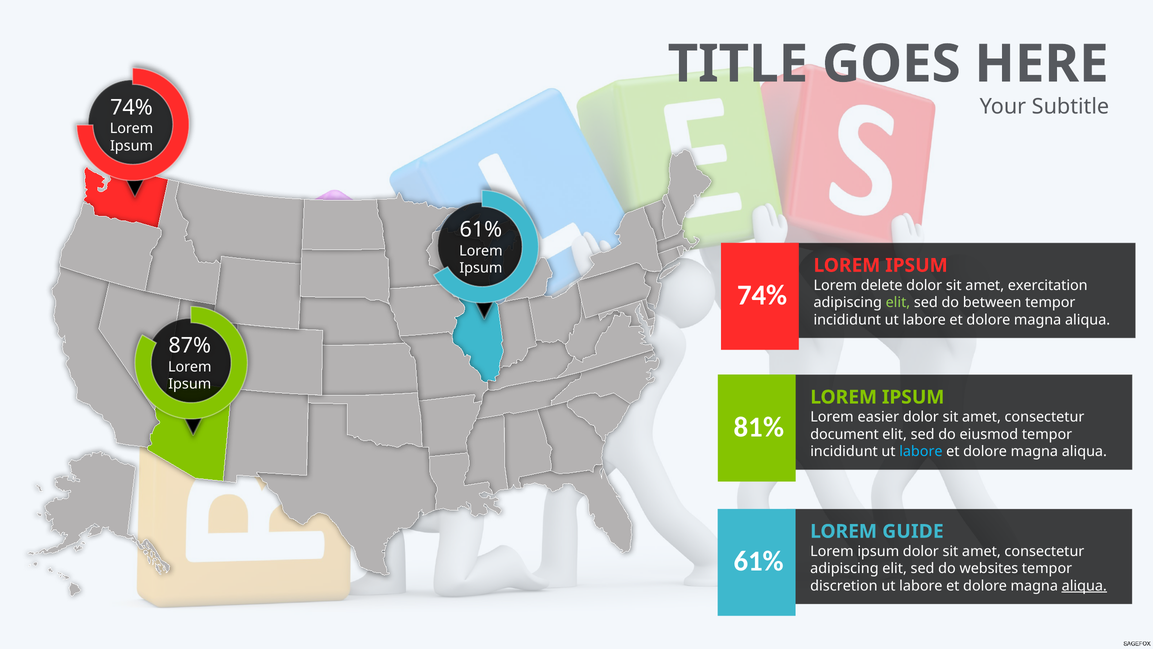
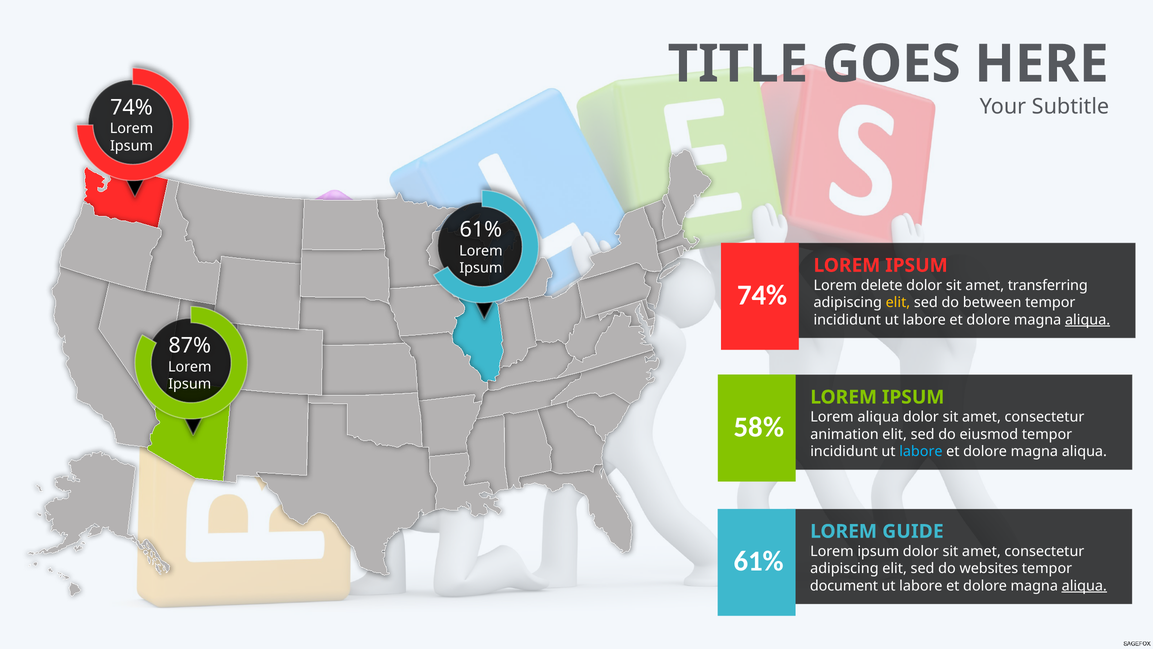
exercitation: exercitation -> transferring
elit at (898, 302) colour: light green -> yellow
aliqua at (1088, 320) underline: none -> present
Lorem easier: easier -> aliqua
81%: 81% -> 58%
document: document -> animation
discretion: discretion -> document
